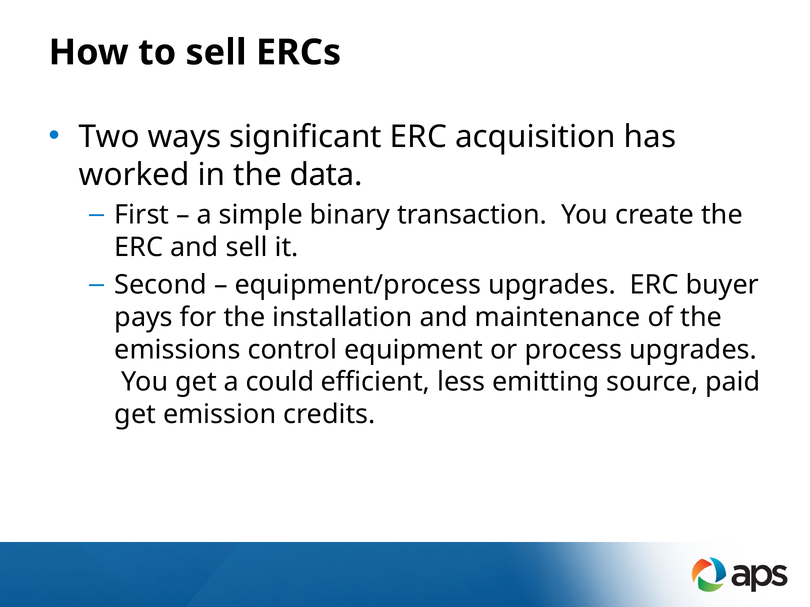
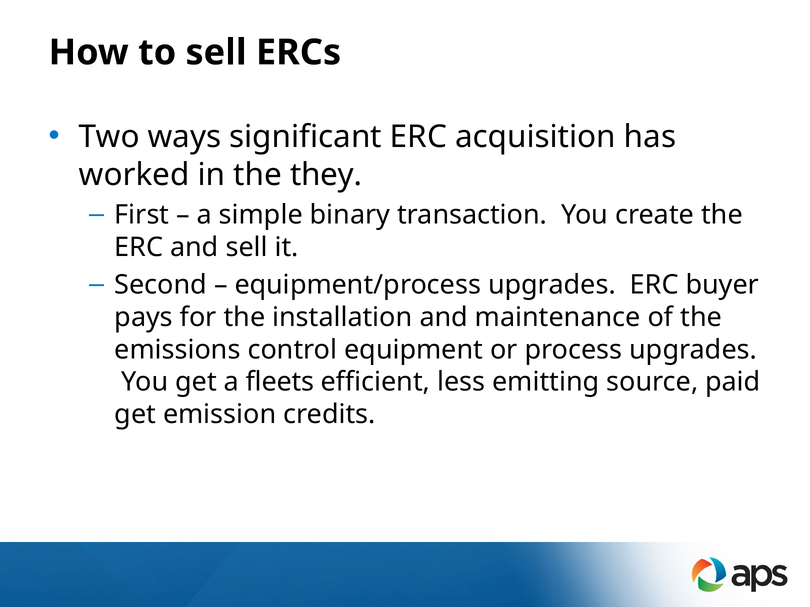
data: data -> they
could: could -> fleets
